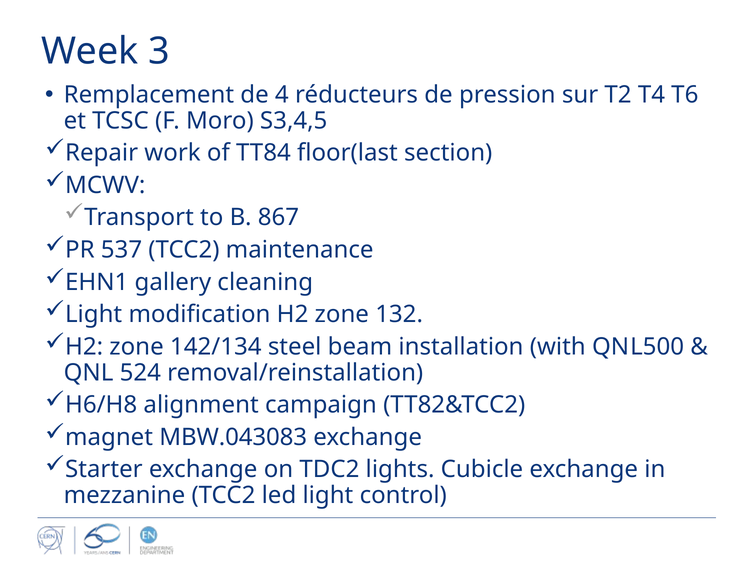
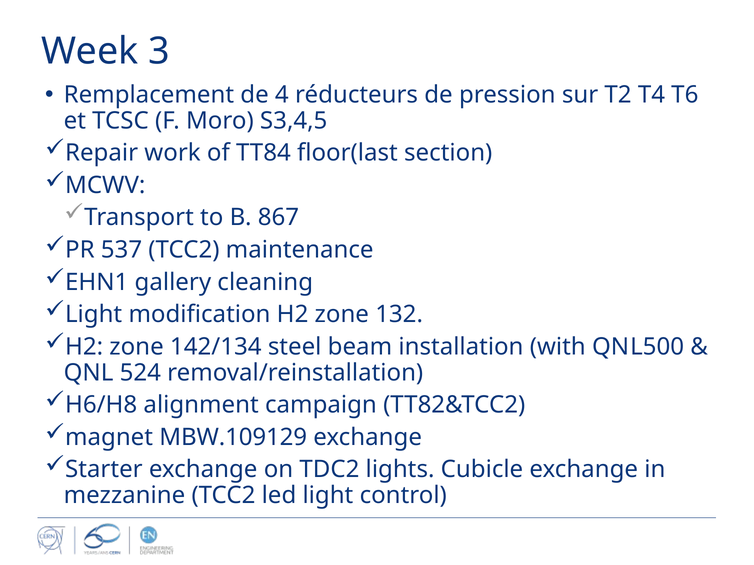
MBW.043083: MBW.043083 -> MBW.109129
